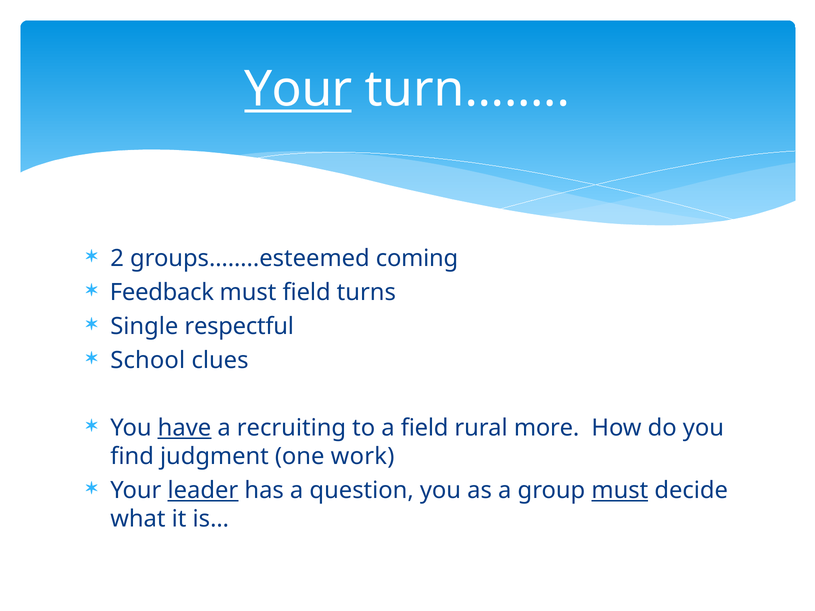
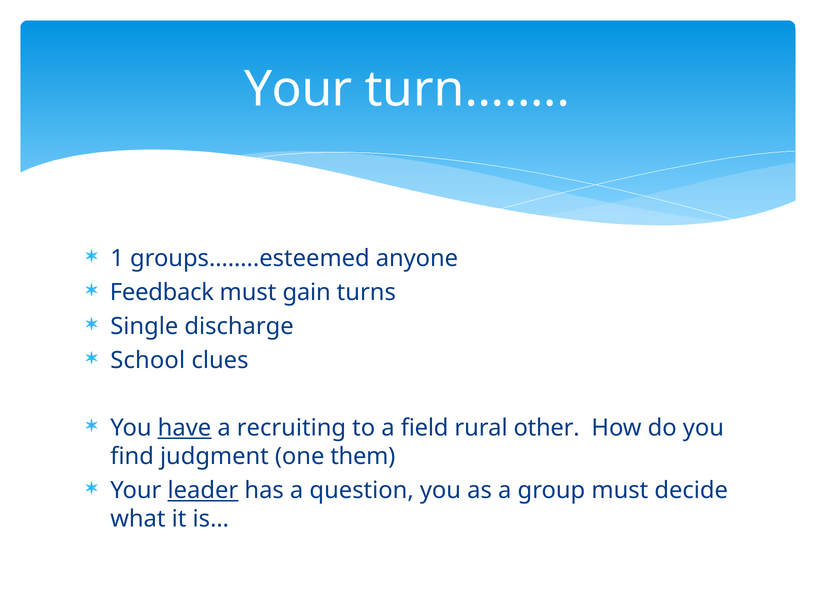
Your at (298, 89) underline: present -> none
2: 2 -> 1
coming: coming -> anyone
must field: field -> gain
respectful: respectful -> discharge
more: more -> other
work: work -> them
must at (620, 491) underline: present -> none
